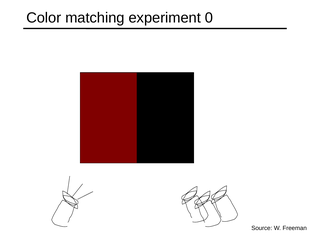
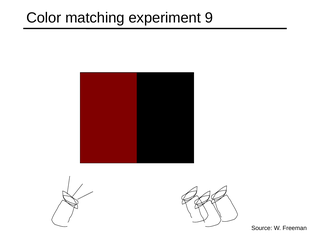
0: 0 -> 9
